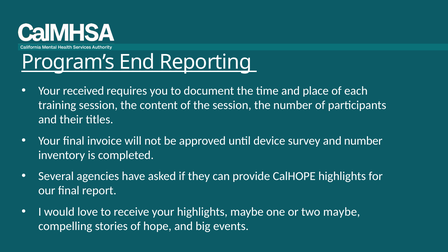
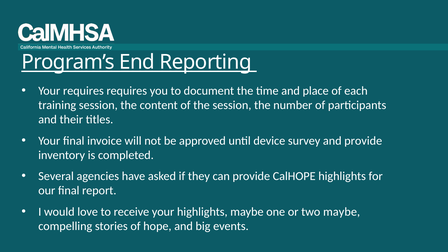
Your received: received -> requires
and number: number -> provide
